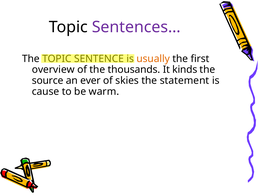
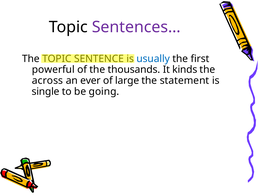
usually colour: orange -> blue
overview: overview -> powerful
source: source -> across
skies: skies -> large
cause: cause -> single
warm: warm -> going
